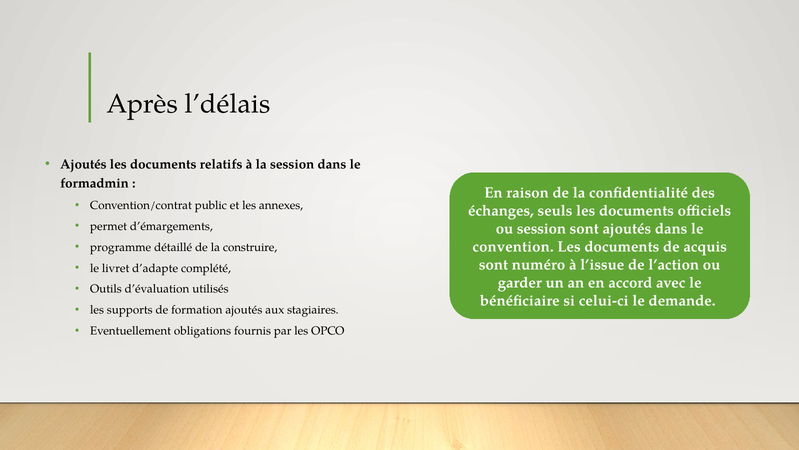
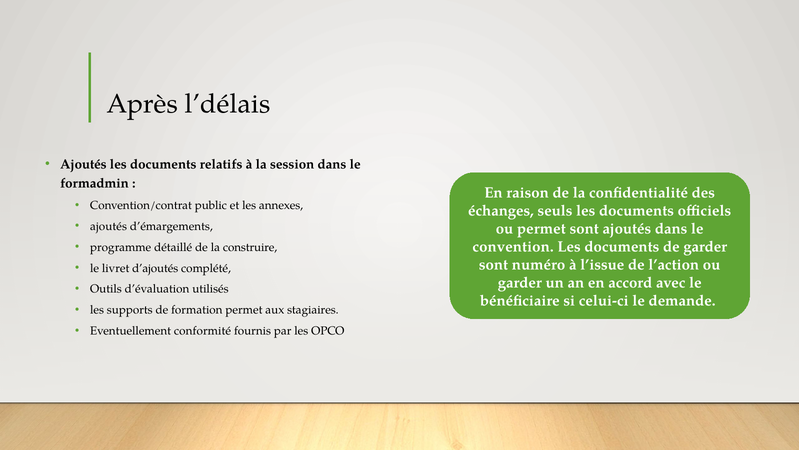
permet at (109, 226): permet -> ajoutés
ou session: session -> permet
de acquis: acquis -> garder
d’adapte: d’adapte -> d’ajoutés
formation ajoutés: ajoutés -> permet
obligations: obligations -> conformité
